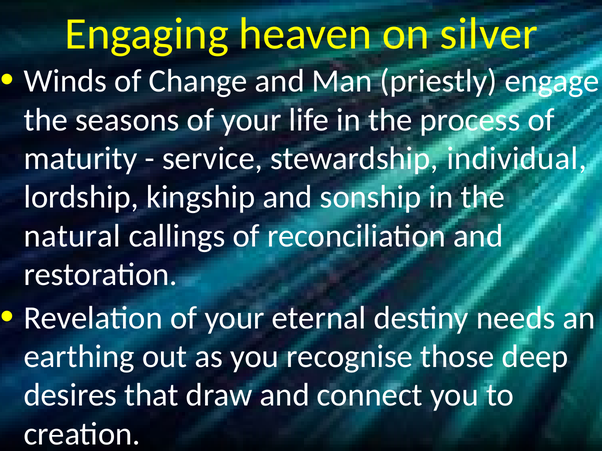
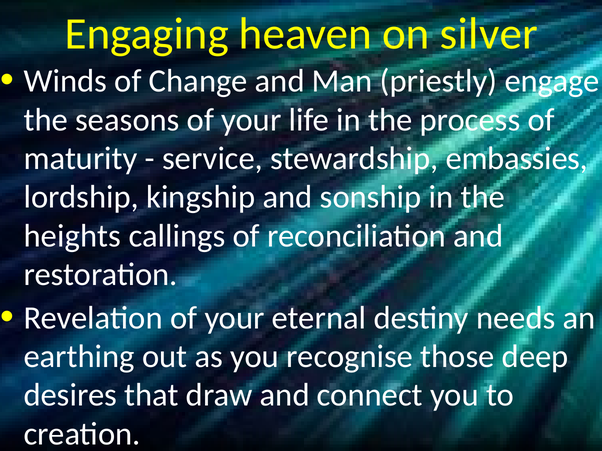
individual: individual -> embassies
natural: natural -> heights
